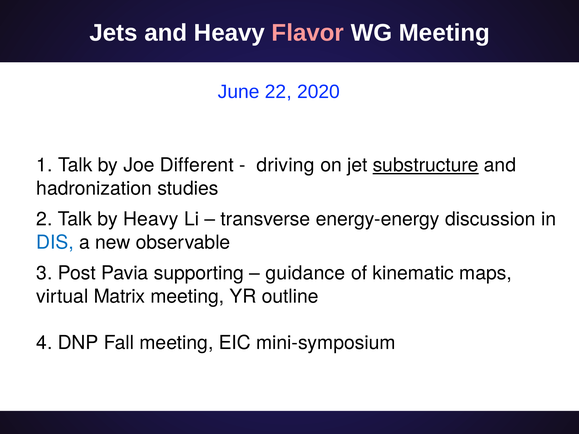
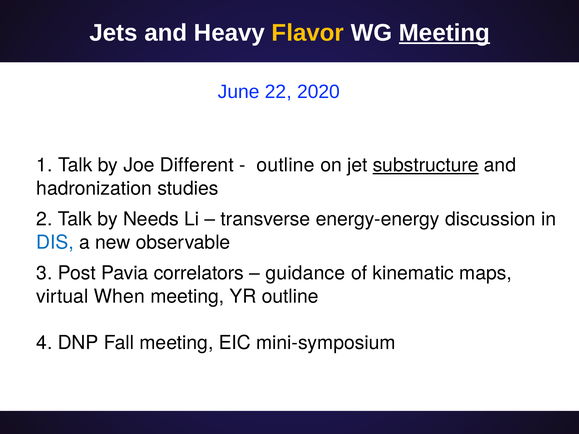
Flavor colour: pink -> yellow
Meeting at (444, 33) underline: none -> present
driving at (286, 165): driving -> outline
by Heavy: Heavy -> Needs
supporting: supporting -> correlators
Matrix: Matrix -> When
